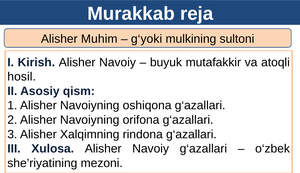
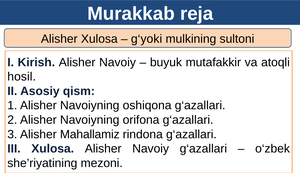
Alisher Muhim: Muhim -> Xulosa
Xalqimning: Xalqimning -> Mahallamiz
